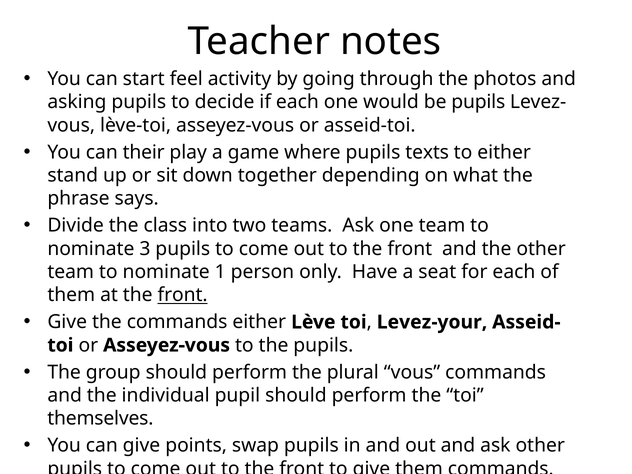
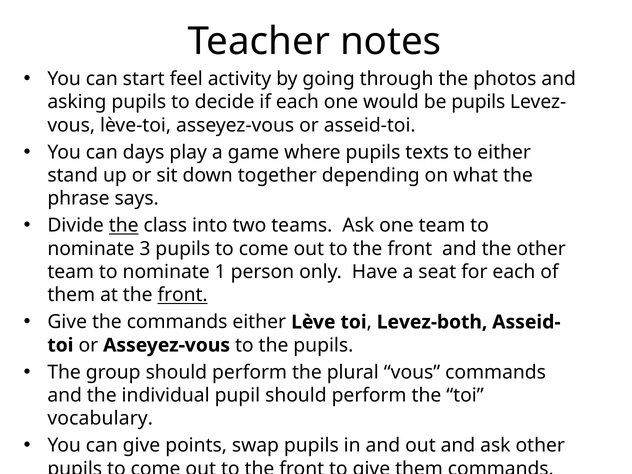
their: their -> days
the at (124, 226) underline: none -> present
Levez-your: Levez-your -> Levez-both
themselves: themselves -> vocabulary
